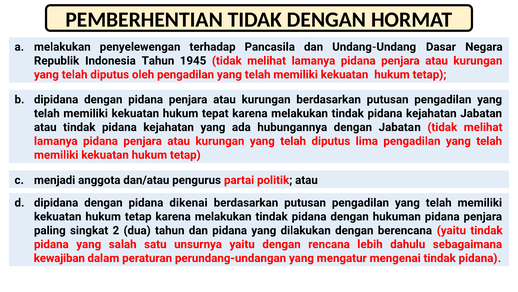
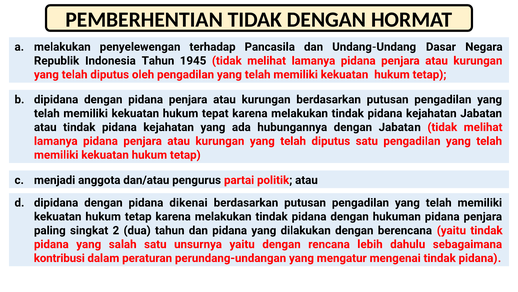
diputus lima: lima -> satu
kewajiban: kewajiban -> kontribusi
